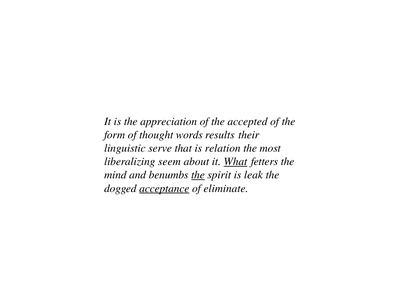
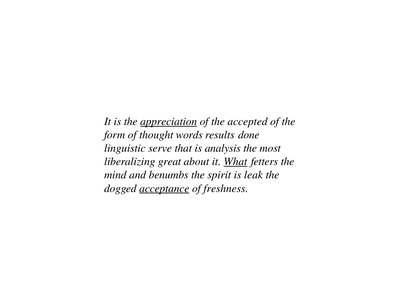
appreciation underline: none -> present
their: their -> done
relation: relation -> analysis
seem: seem -> great
the at (198, 175) underline: present -> none
eliminate: eliminate -> freshness
